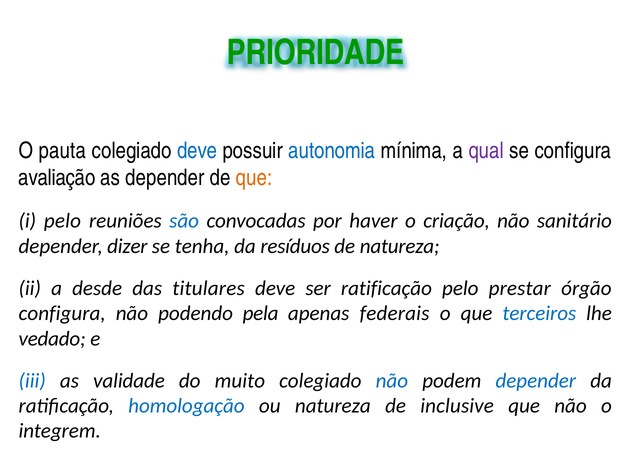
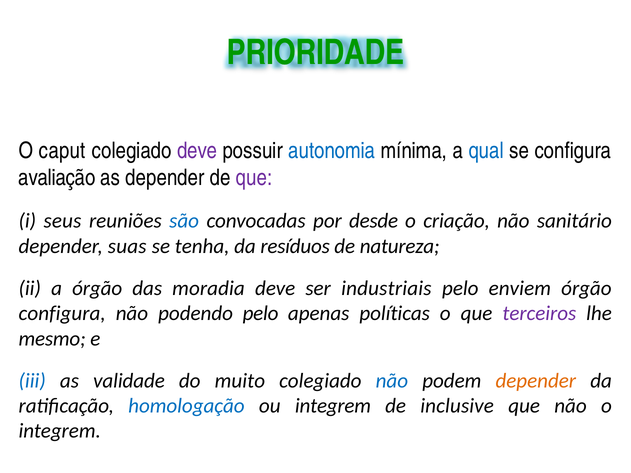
pauta: pauta -> caput
deve at (197, 151) colour: blue -> purple
qual colour: purple -> blue
que at (254, 178) colour: orange -> purple
i pelo: pelo -> seus
haver: haver -> desde
dizer: dizer -> suas
a desde: desde -> órgão
titulares: titulares -> moradia
ser ratificação: ratificação -> industriais
prestar: prestar -> enviem
podendo pela: pela -> pelo
federais: federais -> políticas
terceiros colour: blue -> purple
vedado: vedado -> mesmo
depender at (536, 381) colour: blue -> orange
ou natureza: natureza -> integrem
